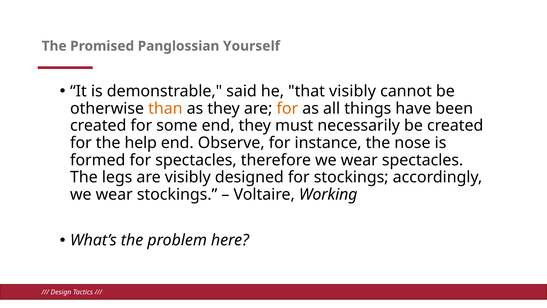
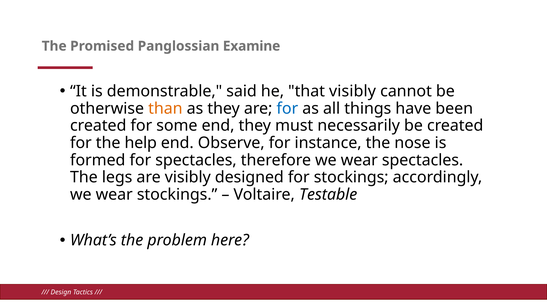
Yourself: Yourself -> Examine
for at (287, 108) colour: orange -> blue
Working: Working -> Testable
